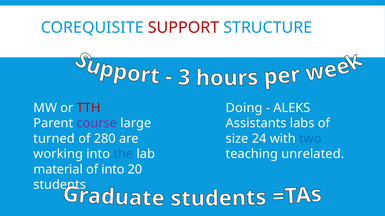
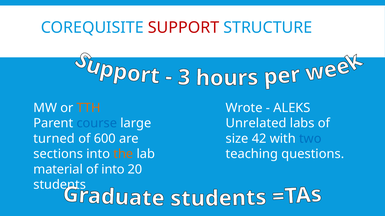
TTH colour: red -> orange
Doing: Doing -> Wrote
course colour: purple -> blue
Assistants: Assistants -> Unrelated
280: 280 -> 600
24: 24 -> 42
working: working -> sections
the colour: blue -> orange
unrelated: unrelated -> questions
